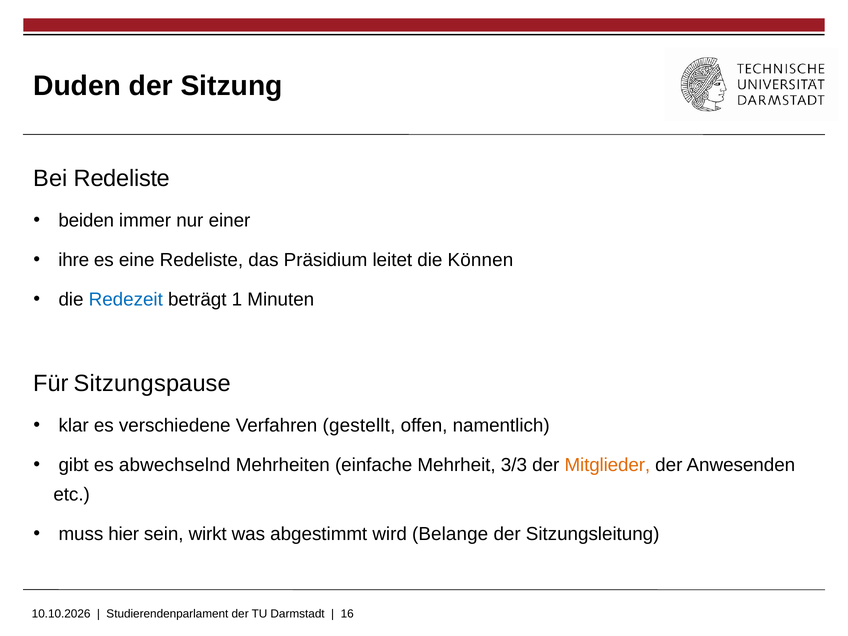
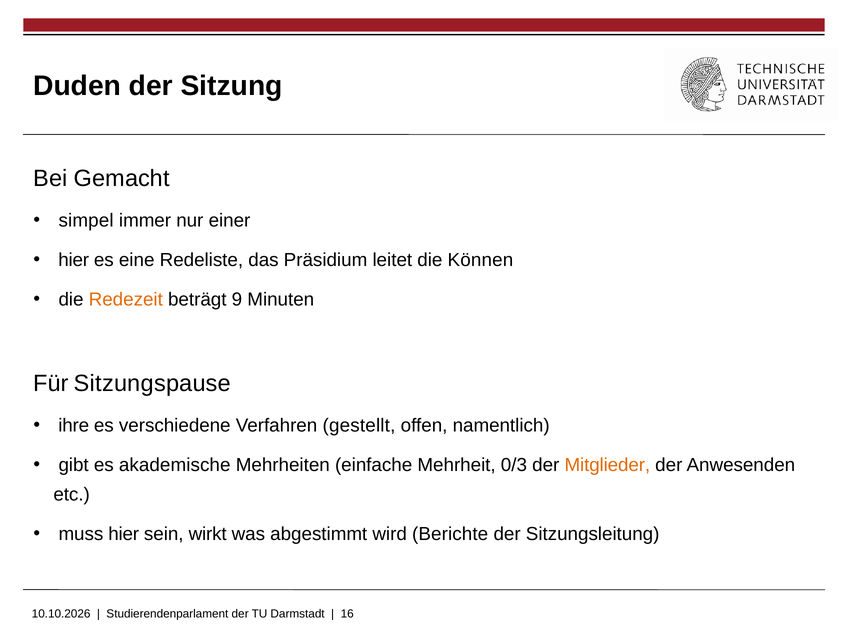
Bei Redeliste: Redeliste -> Gemacht
beiden: beiden -> simpel
ihre at (74, 260): ihre -> hier
Redezeit colour: blue -> orange
1: 1 -> 9
klar: klar -> ihre
abwechselnd: abwechselnd -> akademische
3/3: 3/3 -> 0/3
Belange: Belange -> Berichte
